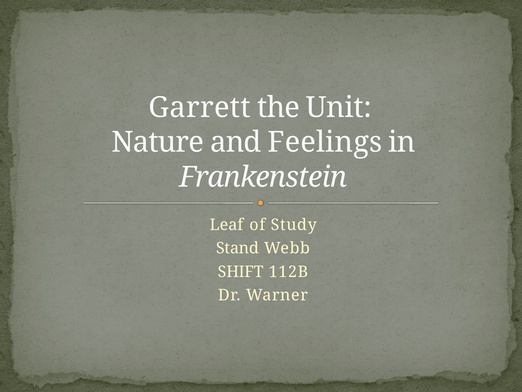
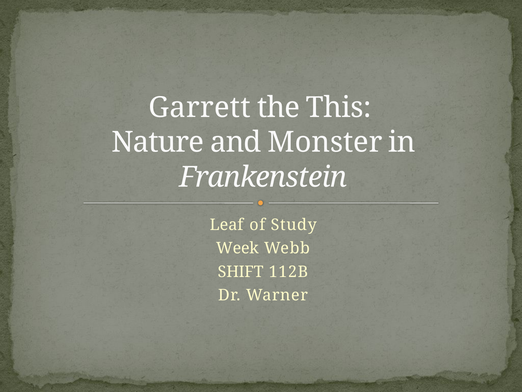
Unit: Unit -> This
Feelings: Feelings -> Monster
Stand: Stand -> Week
